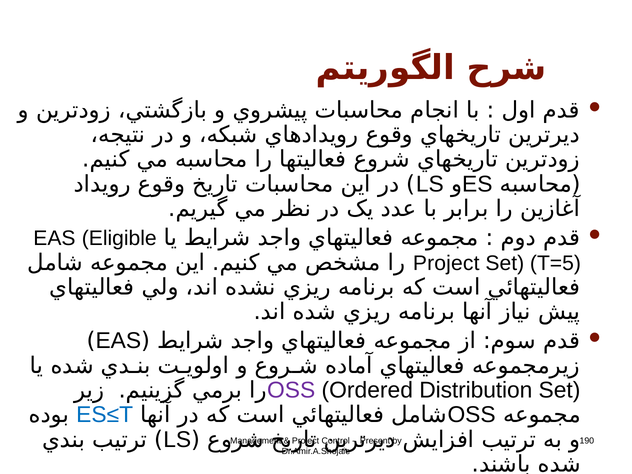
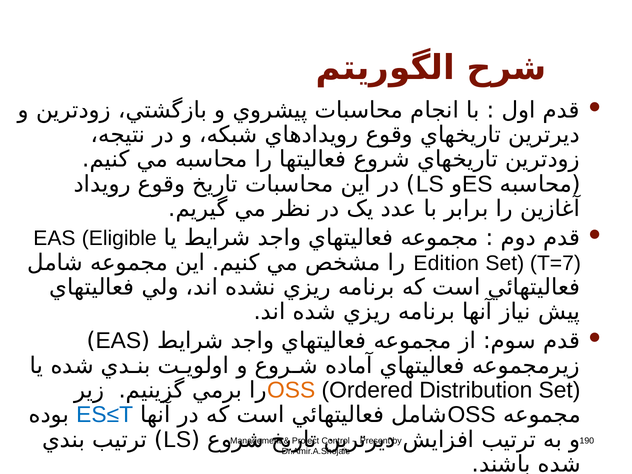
Project at (446, 263): Project -> Edition
T=5: T=5 -> T=7
OSS at (291, 390) colour: purple -> orange
